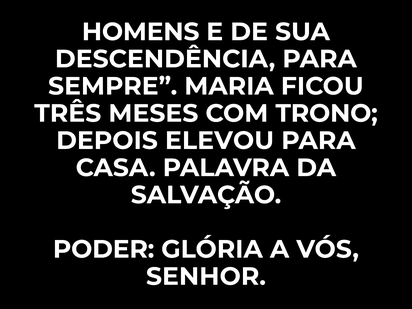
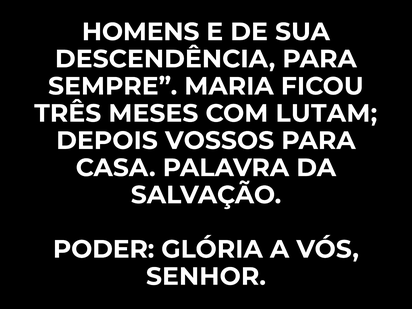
TRONO: TRONO -> LUTAM
ELEVOU: ELEVOU -> VOSSOS
